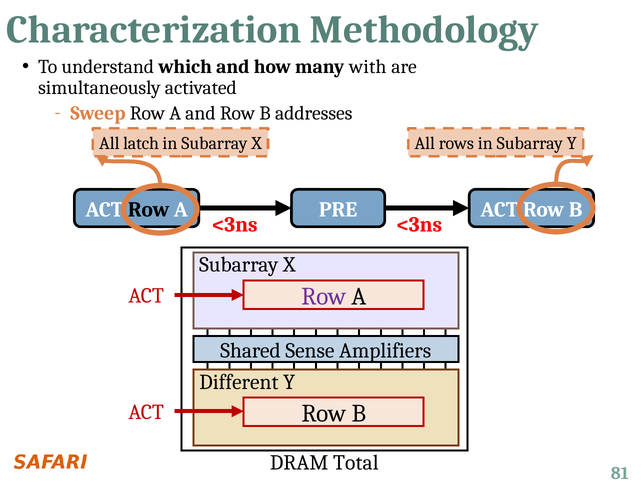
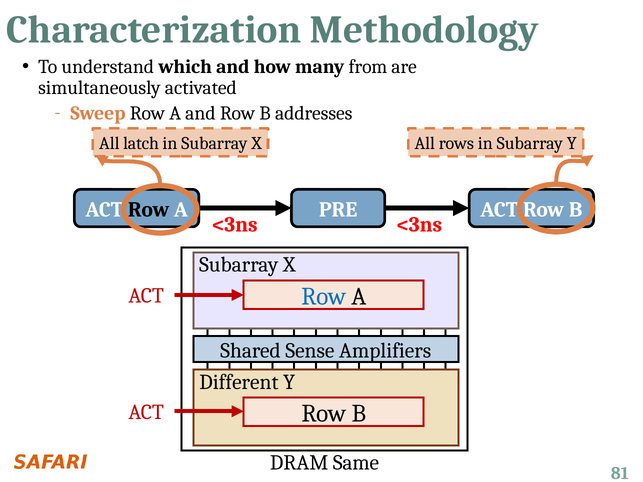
with: with -> from
Row at (324, 297) colour: purple -> blue
Total: Total -> Same
